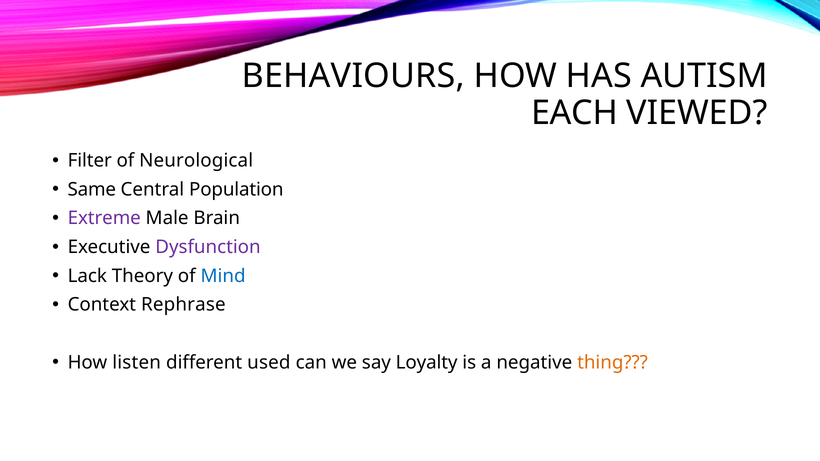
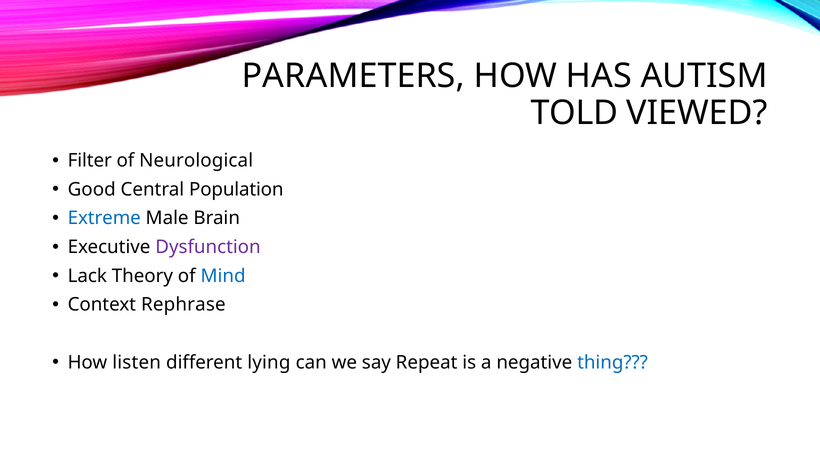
BEHAVIOURS: BEHAVIOURS -> PARAMETERS
EACH: EACH -> TOLD
Same: Same -> Good
Extreme colour: purple -> blue
used: used -> lying
Loyalty: Loyalty -> Repeat
thing colour: orange -> blue
